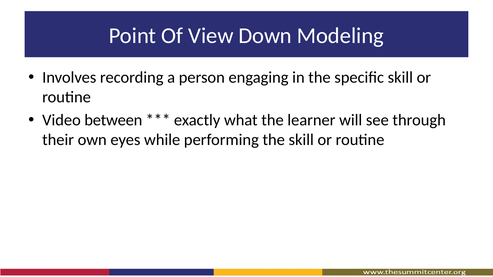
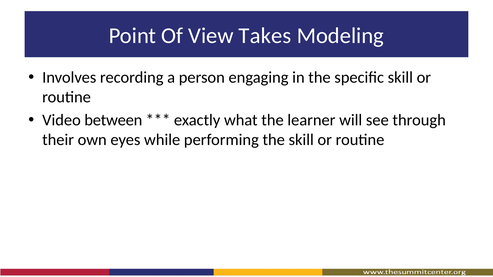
Down: Down -> Takes
